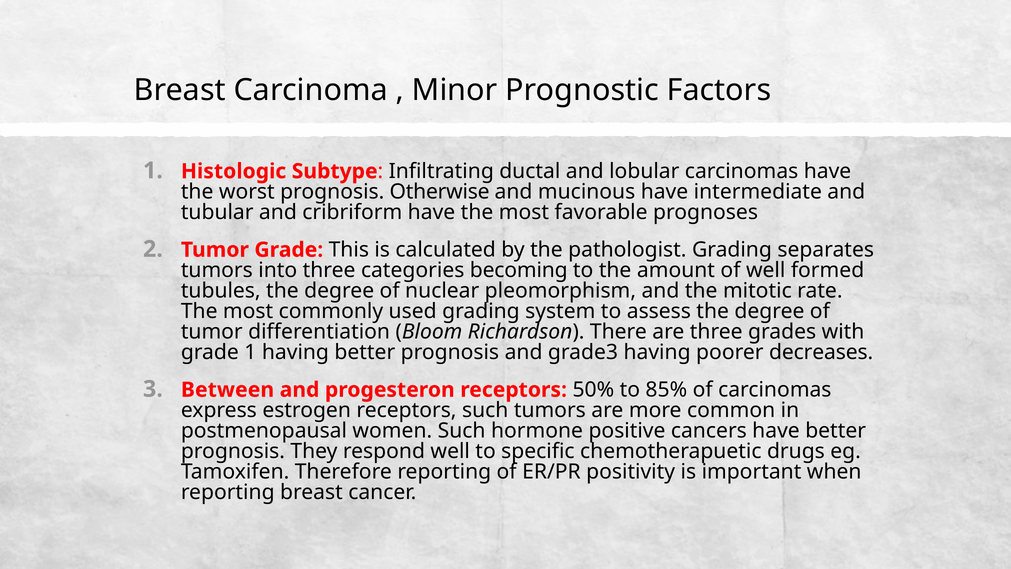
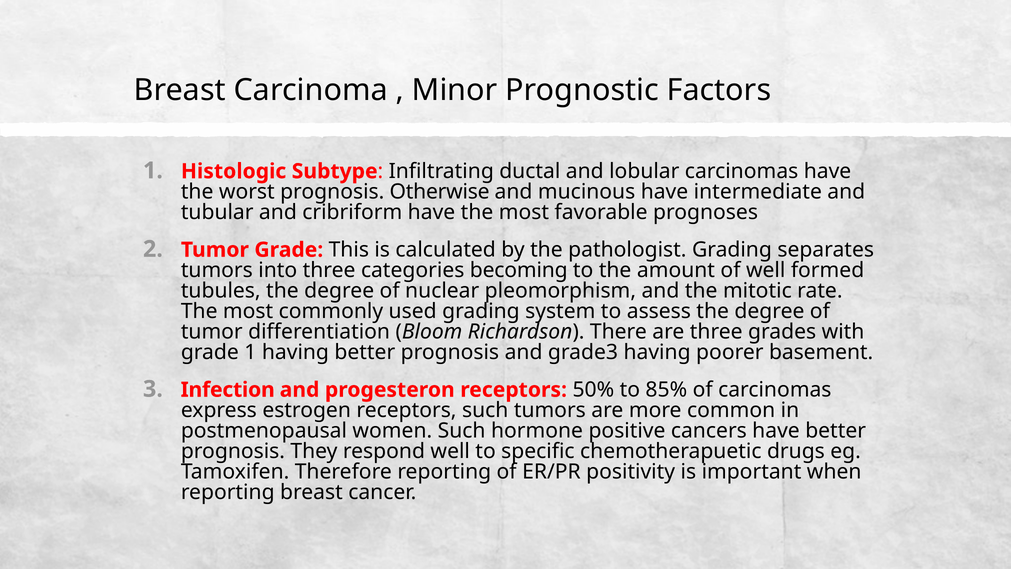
decreases: decreases -> basement
Between: Between -> Infection
